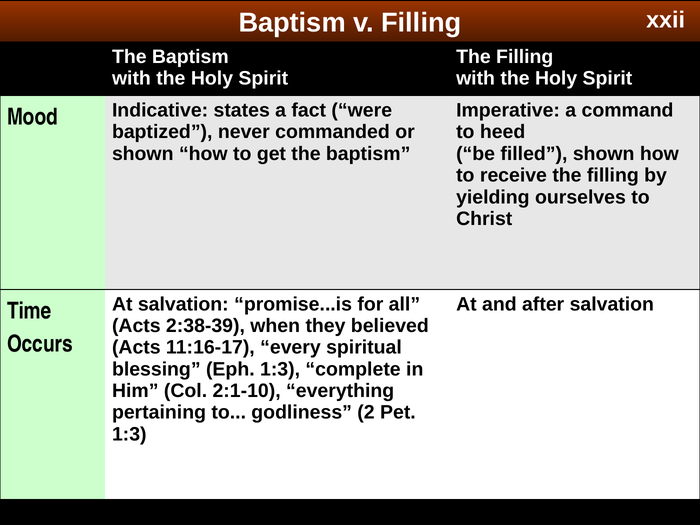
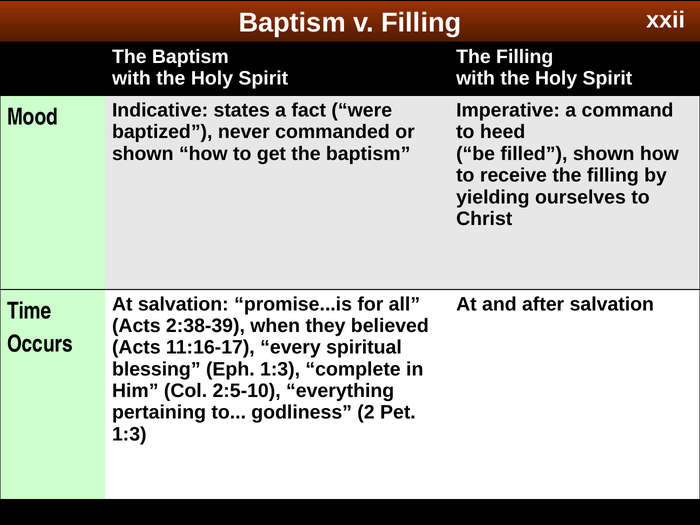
2:1-10: 2:1-10 -> 2:5-10
